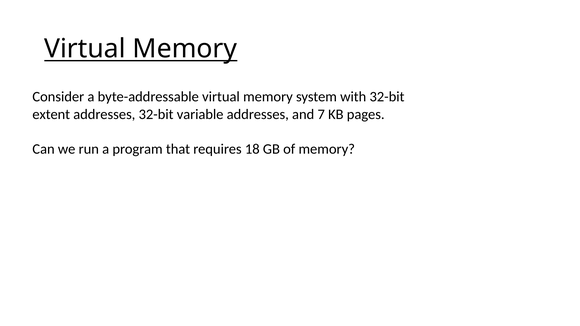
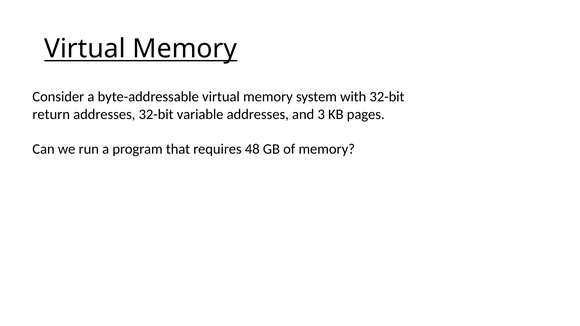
extent: extent -> return
7: 7 -> 3
18: 18 -> 48
